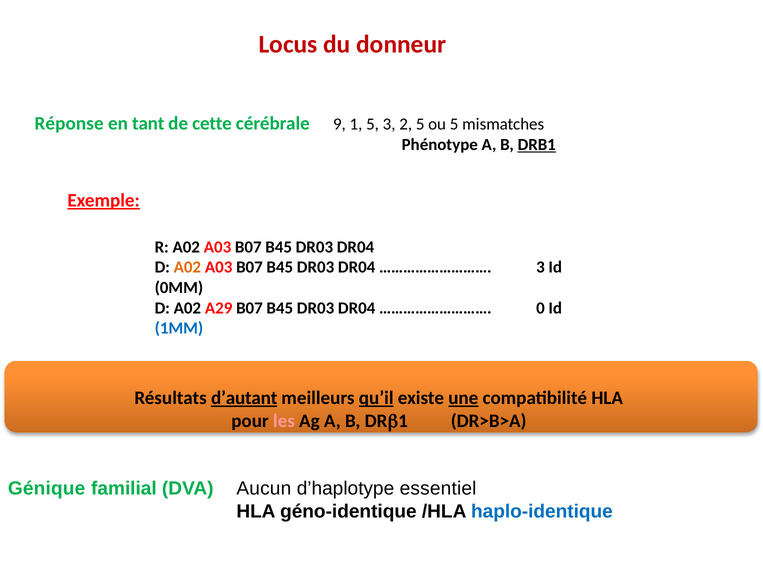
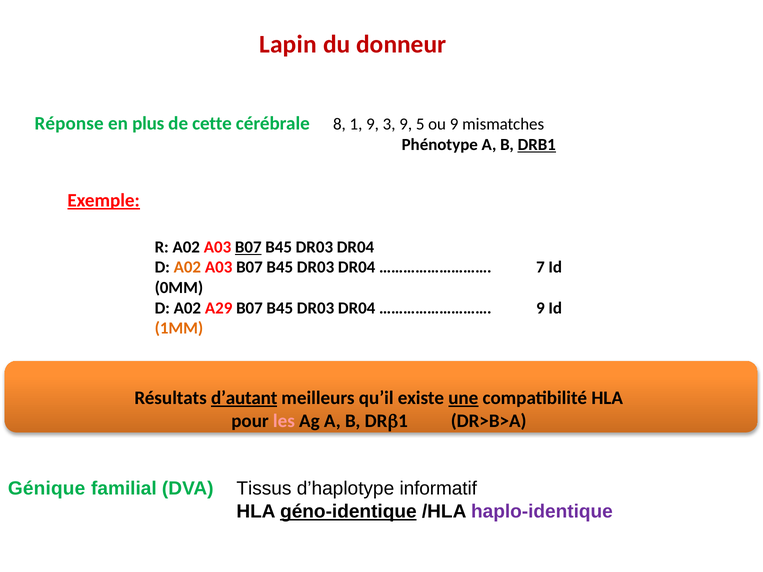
Locus: Locus -> Lapin
tant: tant -> plus
9: 9 -> 8
1 5: 5 -> 9
3 2: 2 -> 9
ou 5: 5 -> 9
B07 at (248, 247) underline: none -> present
3 at (540, 268): 3 -> 7
0 at (540, 308): 0 -> 9
1MM colour: blue -> orange
qu’il underline: present -> none
Aucun: Aucun -> Tissus
essentiel: essentiel -> informatif
géno-identique underline: none -> present
haplo-identique colour: blue -> purple
